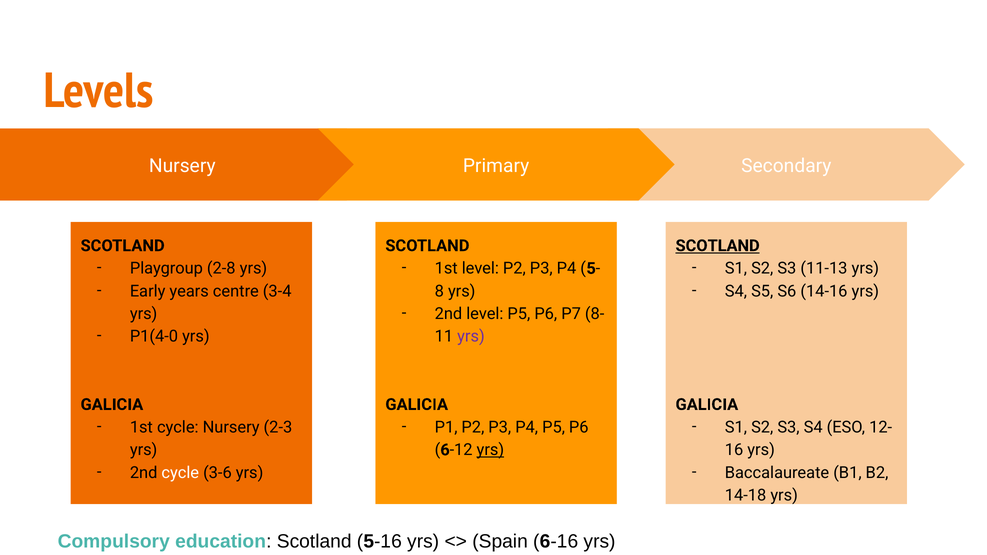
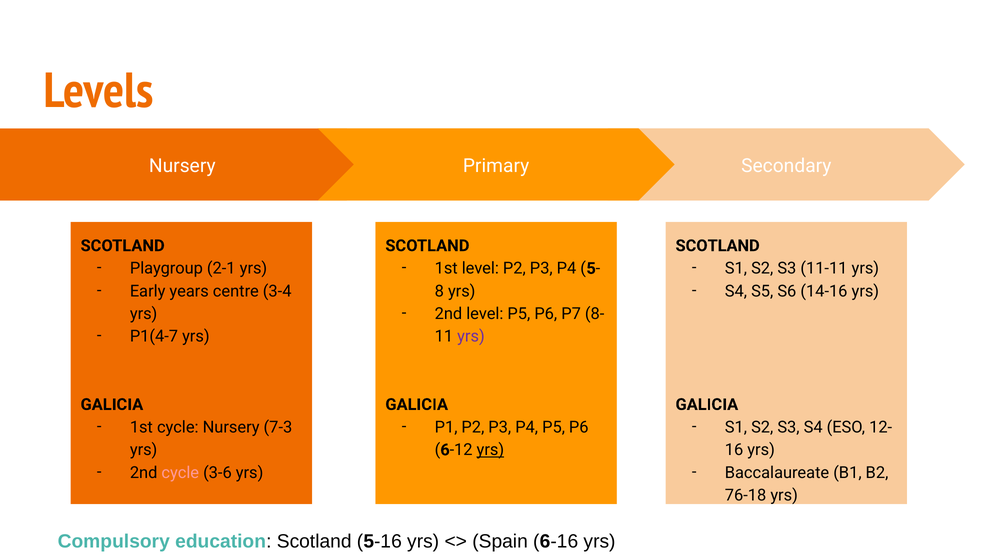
SCOTLAND at (718, 246) underline: present -> none
2-8: 2-8 -> 2-1
11-13: 11-13 -> 11-11
P1(4-0: P1(4-0 -> P1(4-7
2-3: 2-3 -> 7-3
cycle at (180, 473) colour: white -> pink
14-18: 14-18 -> 76-18
